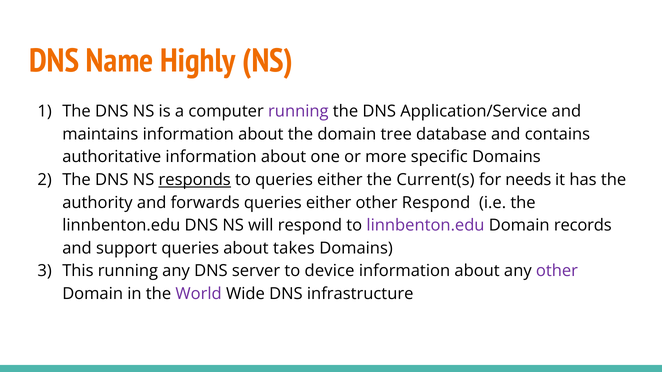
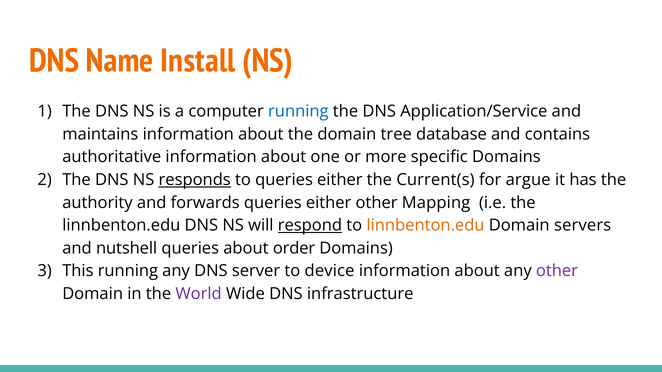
Highly: Highly -> Install
running at (298, 111) colour: purple -> blue
needs: needs -> argue
other Respond: Respond -> Mapping
respond at (310, 226) underline: none -> present
linnbenton.edu at (426, 226) colour: purple -> orange
records: records -> servers
support: support -> nutshell
takes: takes -> order
